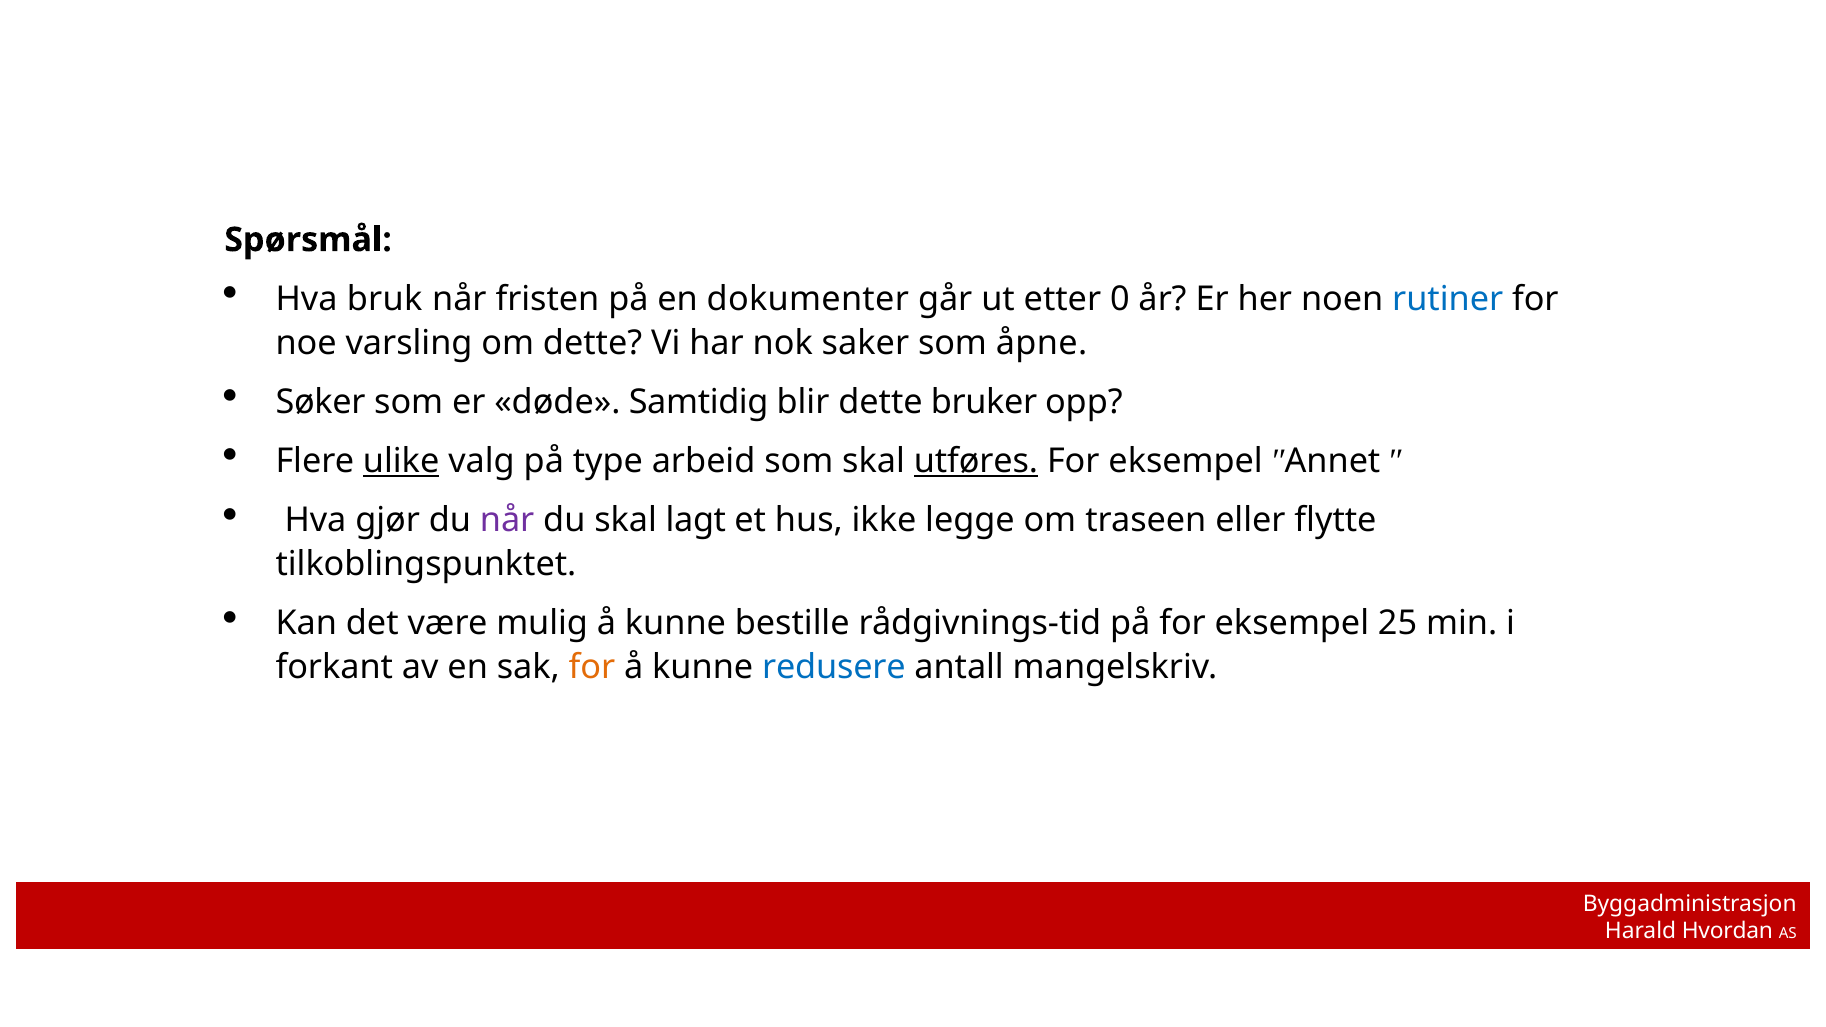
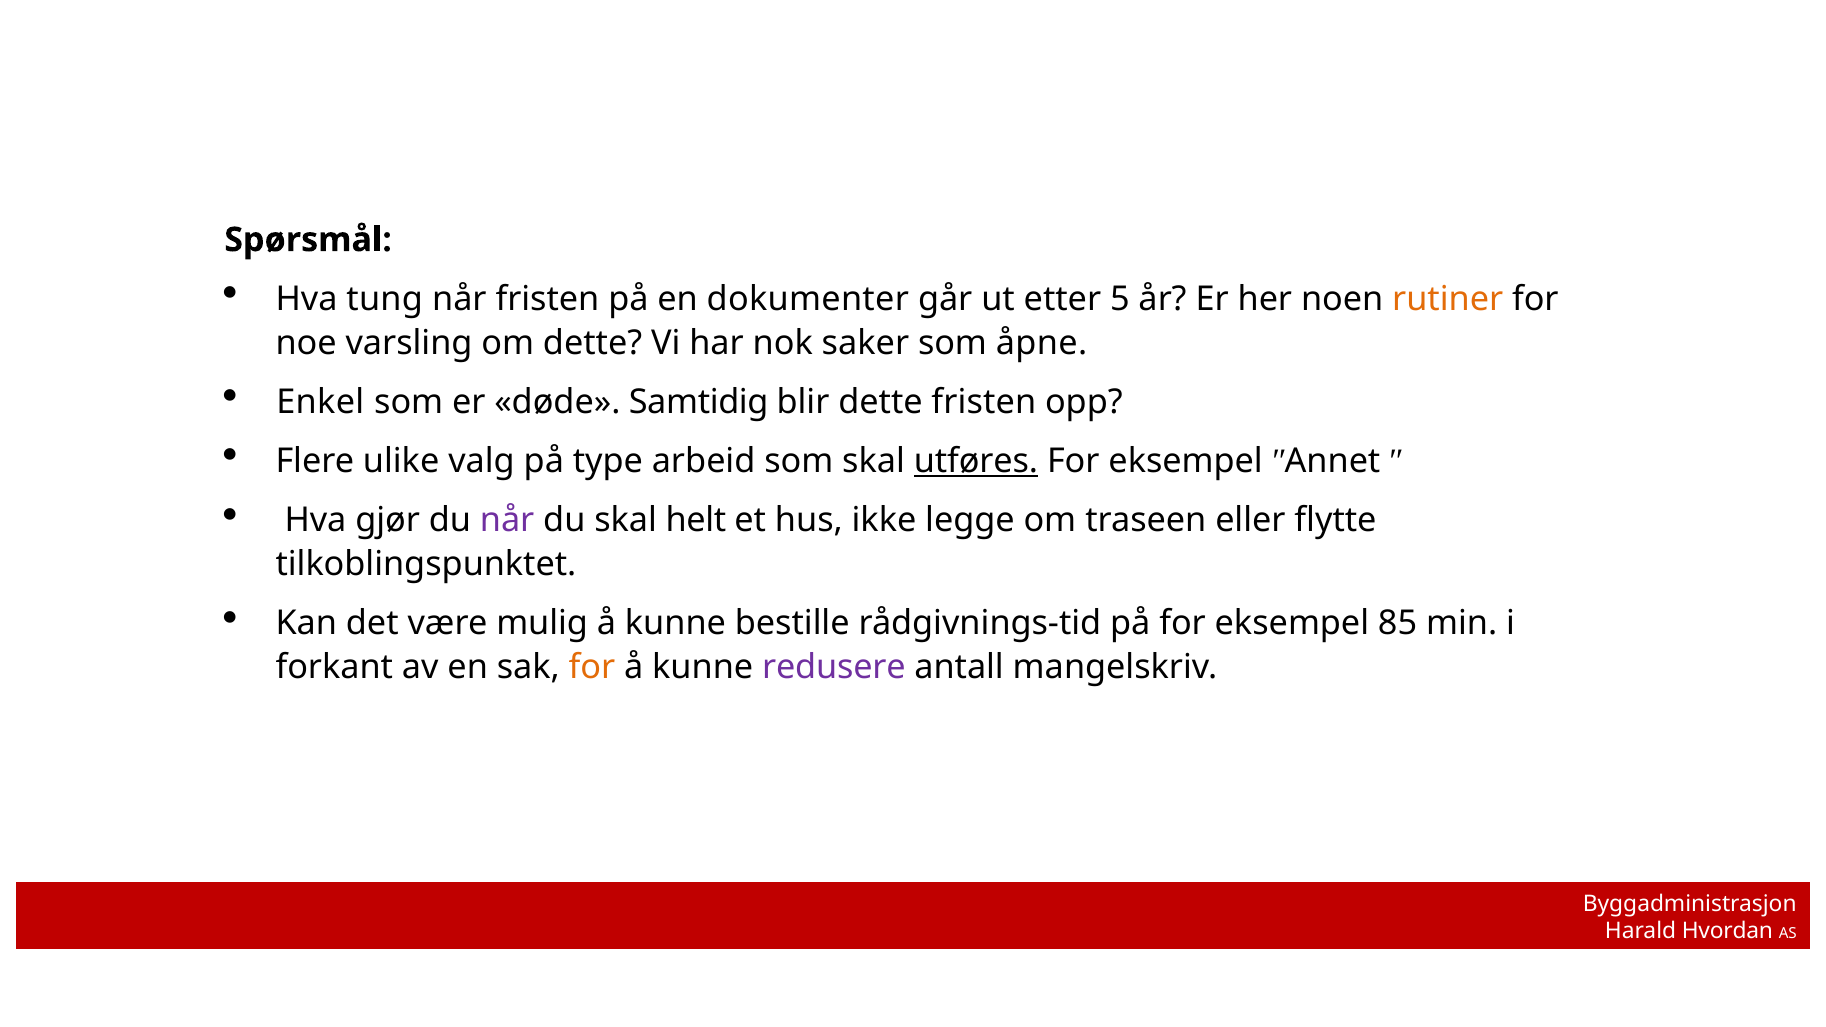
bruk: bruk -> tung
0: 0 -> 5
rutiner colour: blue -> orange
Søker: Søker -> Enkel
dette bruker: bruker -> fristen
ulike underline: present -> none
lagt: lagt -> helt
25: 25 -> 85
redusere colour: blue -> purple
